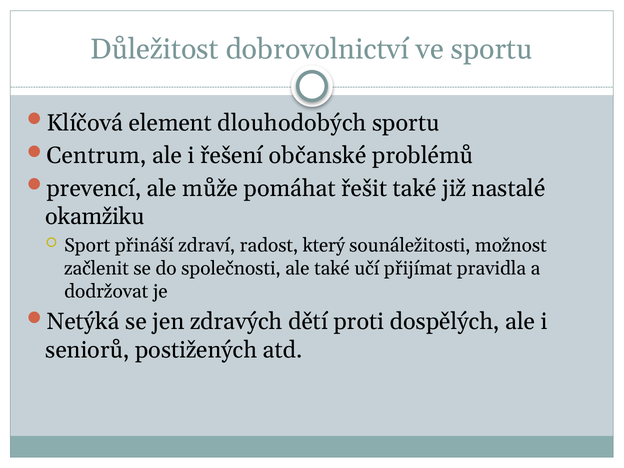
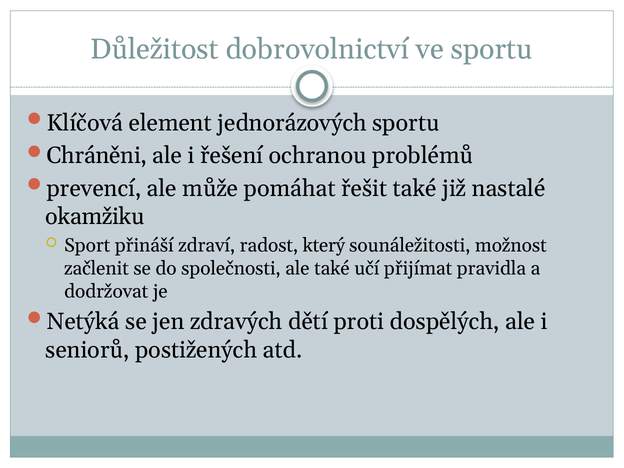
dlouhodobých: dlouhodobých -> jednorázových
Centrum: Centrum -> Chráněni
občanské: občanské -> ochranou
